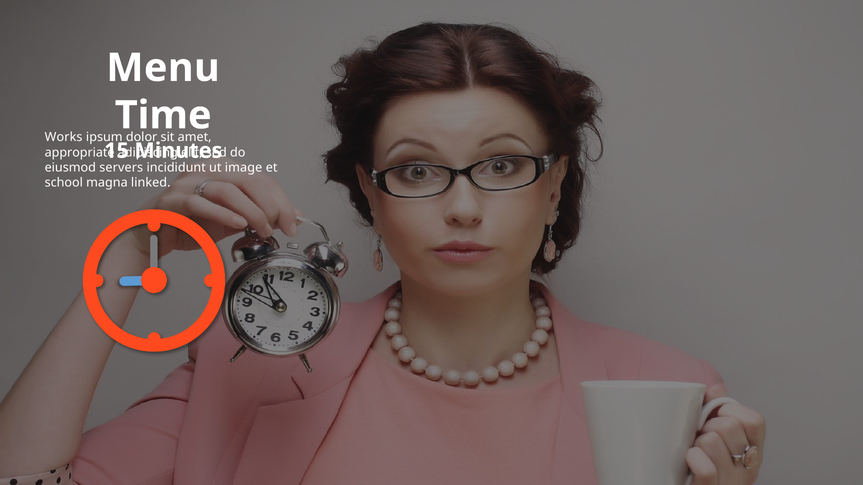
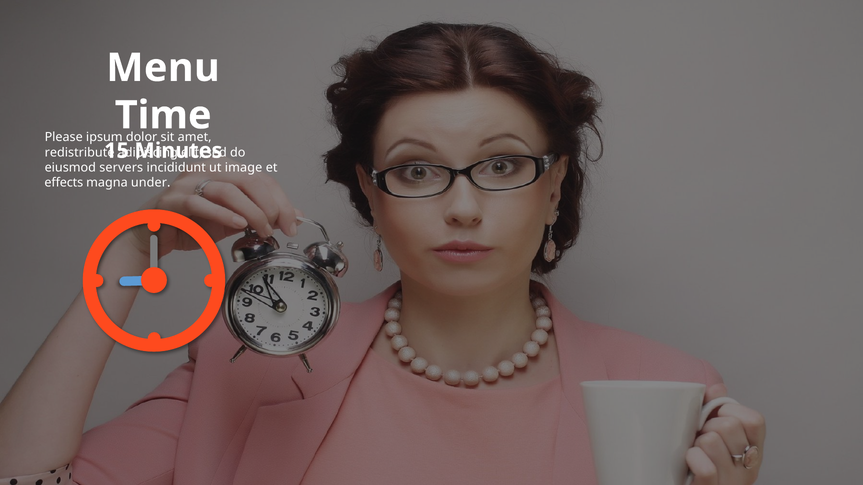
Works: Works -> Please
appropriate: appropriate -> redistribute
school: school -> effects
linked: linked -> under
